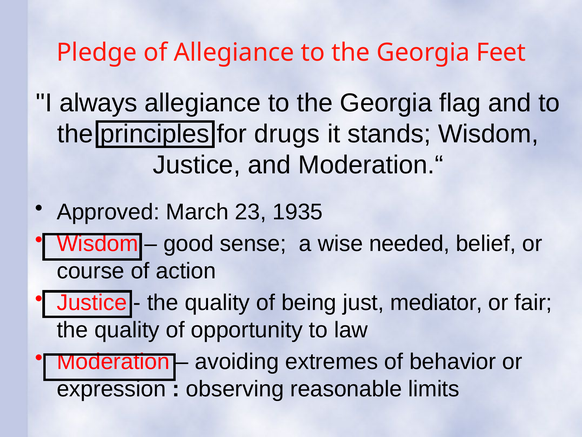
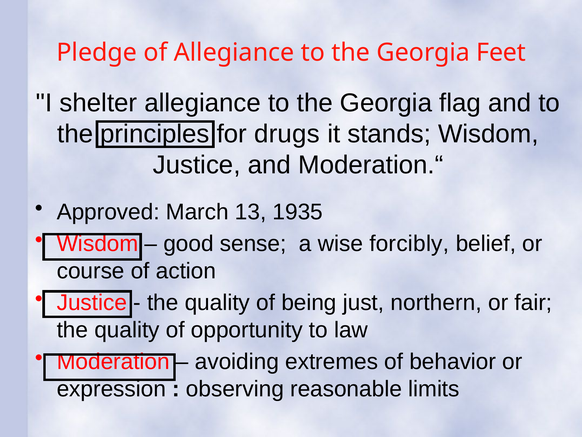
always: always -> shelter
23: 23 -> 13
needed: needed -> forcibly
mediator: mediator -> northern
